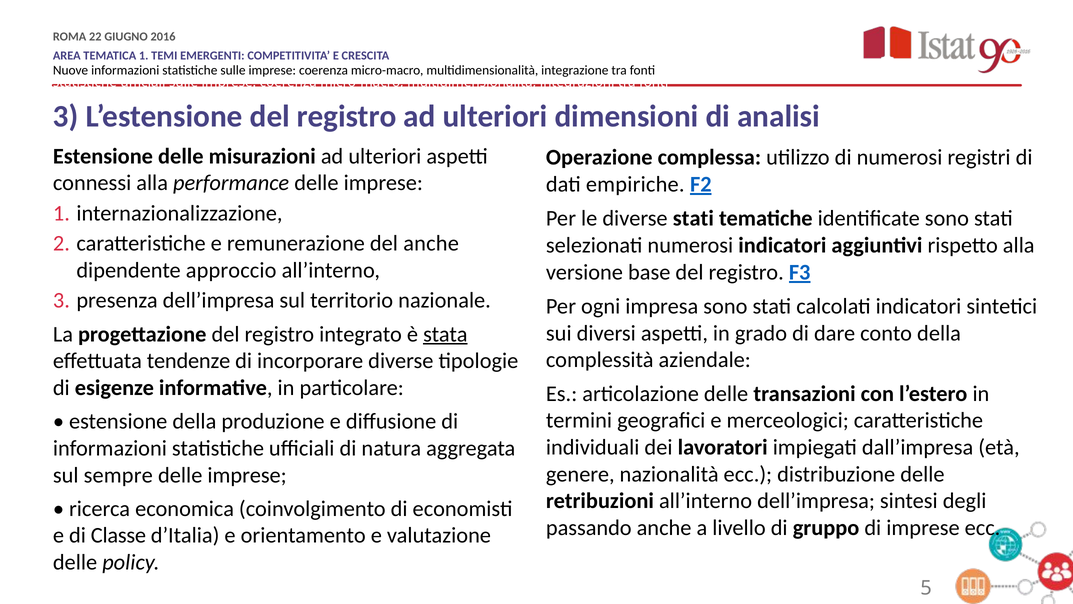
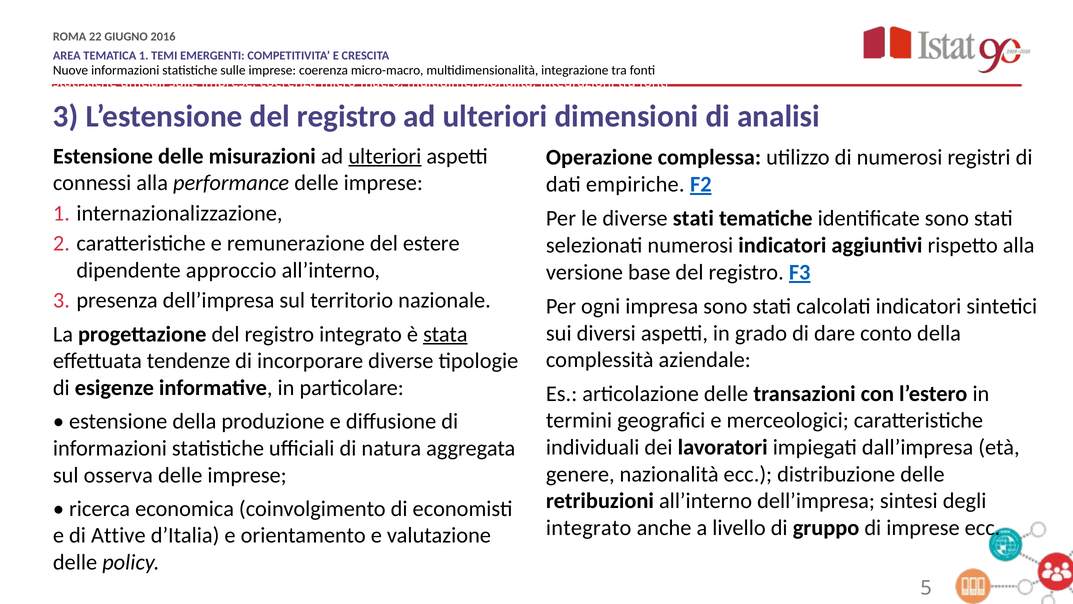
ulteriori at (385, 156) underline: none -> present
del anche: anche -> estere
sempre: sempre -> osserva
passando at (589, 528): passando -> integrato
Classe: Classe -> Attive
